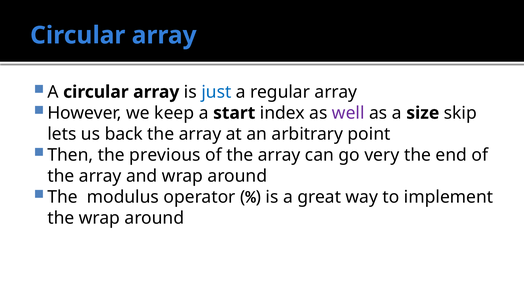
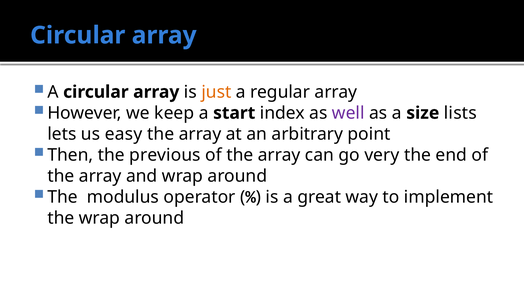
just colour: blue -> orange
skip: skip -> lists
back: back -> easy
